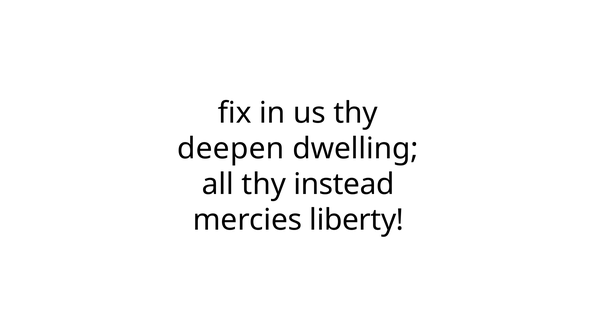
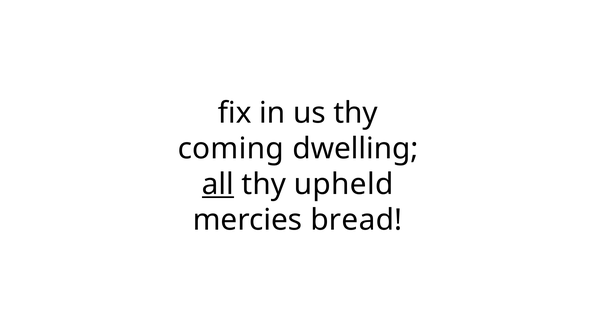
deepen: deepen -> coming
all underline: none -> present
instead: instead -> upheld
liberty: liberty -> bread
